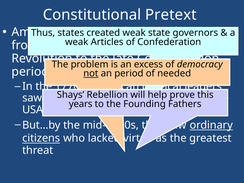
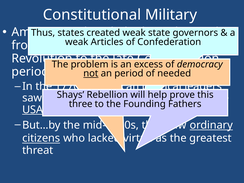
Pretext: Pretext -> Military
years: years -> three
USA underline: none -> present
